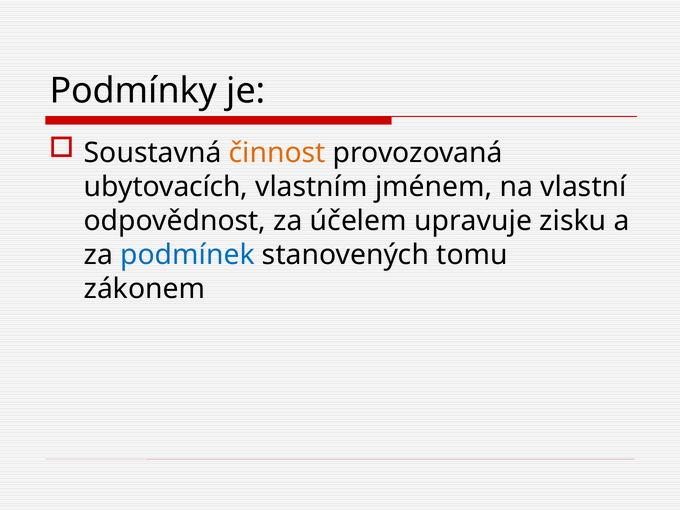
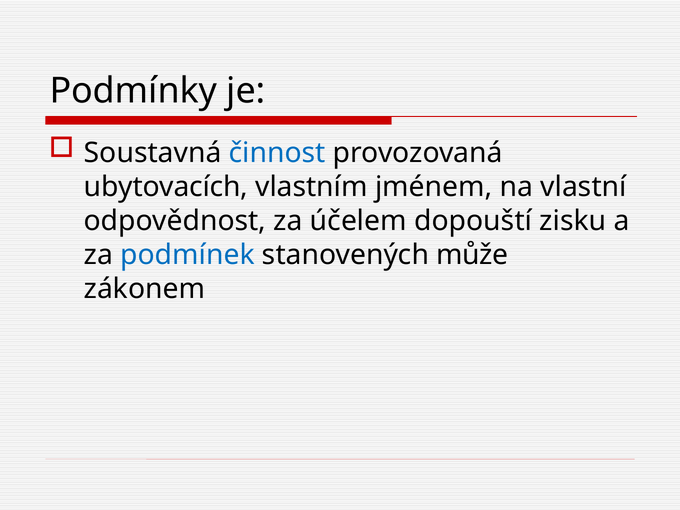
činnost colour: orange -> blue
upravuje: upravuje -> dopouští
tomu: tomu -> může
